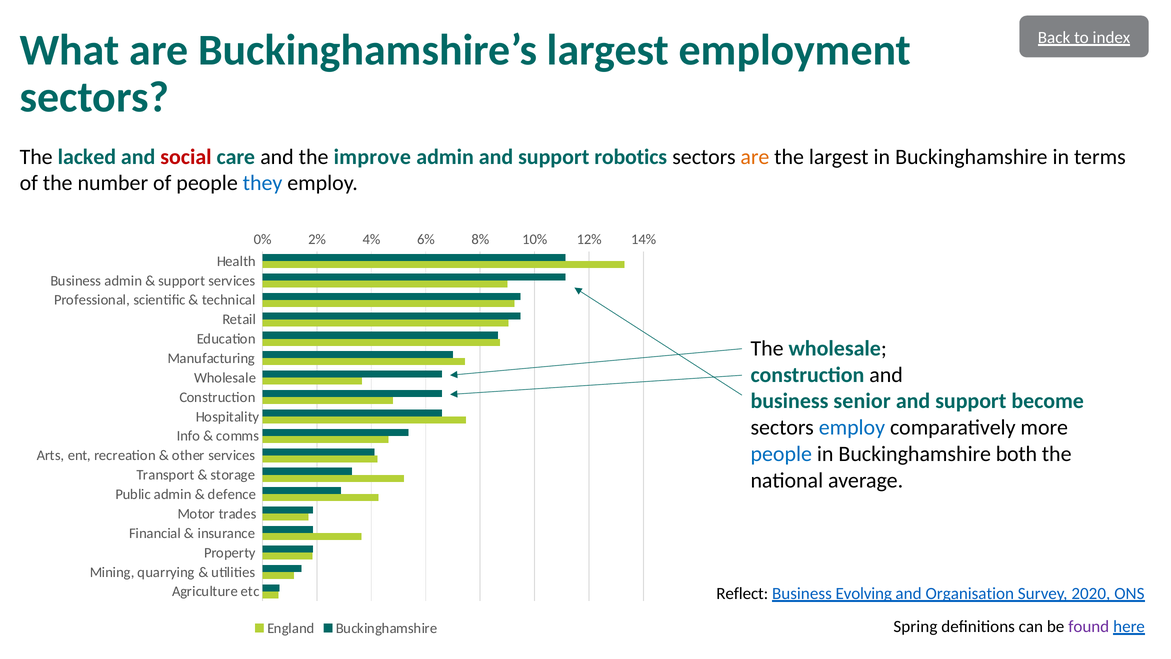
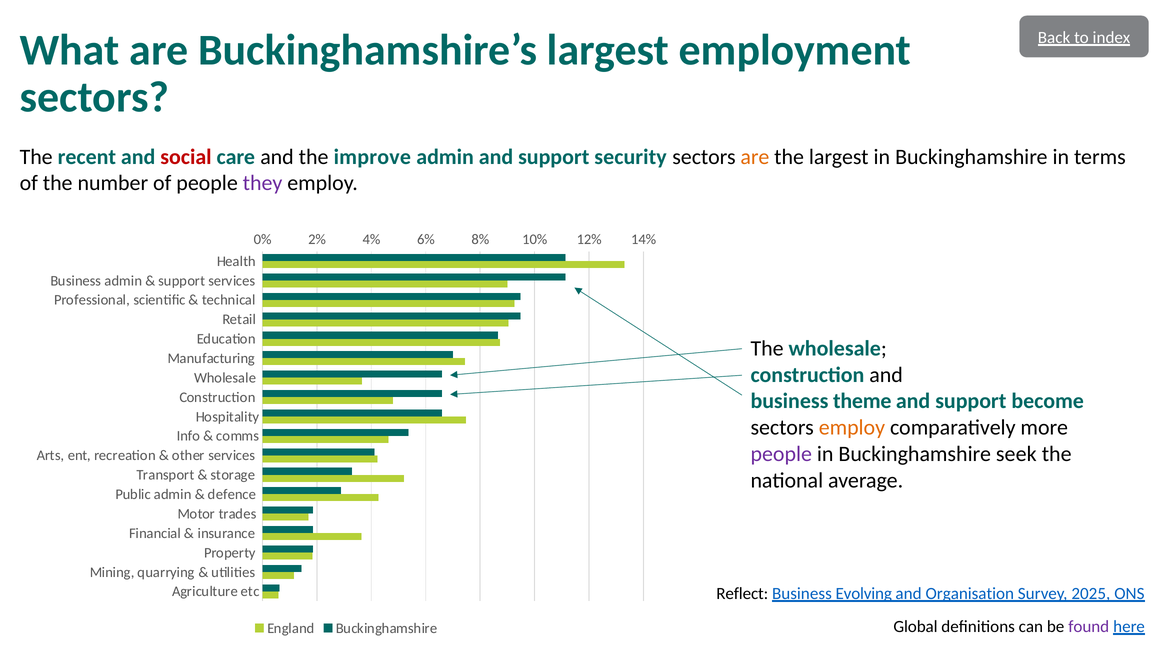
lacked: lacked -> recent
robotics: robotics -> security
they colour: blue -> purple
senior: senior -> theme
employ at (852, 427) colour: blue -> orange
people at (781, 454) colour: blue -> purple
both: both -> seek
2020: 2020 -> 2025
Spring: Spring -> Global
